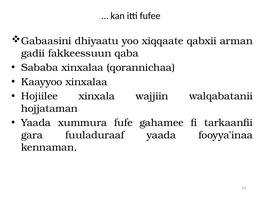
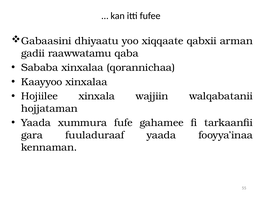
fakkeessuun: fakkeessuun -> raawwatamu
